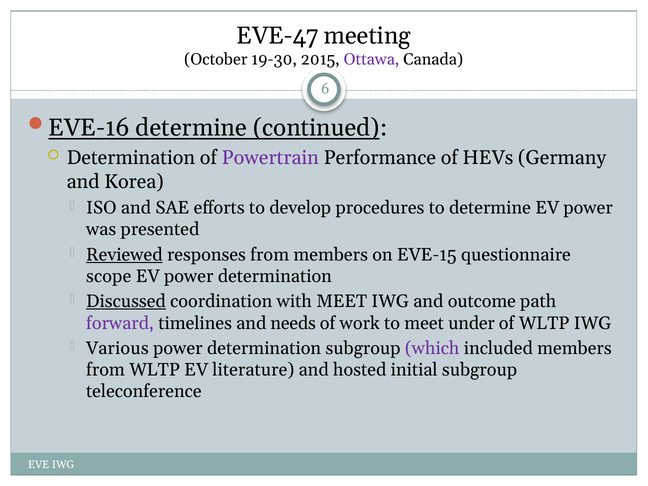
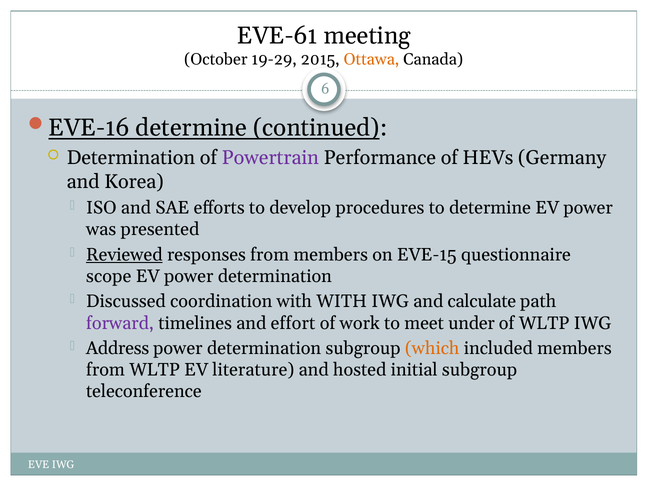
EVE-47: EVE-47 -> EVE-61
19-30: 19-30 -> 19-29
Ottawa colour: purple -> orange
Discussed underline: present -> none
with MEET: MEET -> WITH
outcome: outcome -> calculate
needs: needs -> effort
Various: Various -> Address
which colour: purple -> orange
